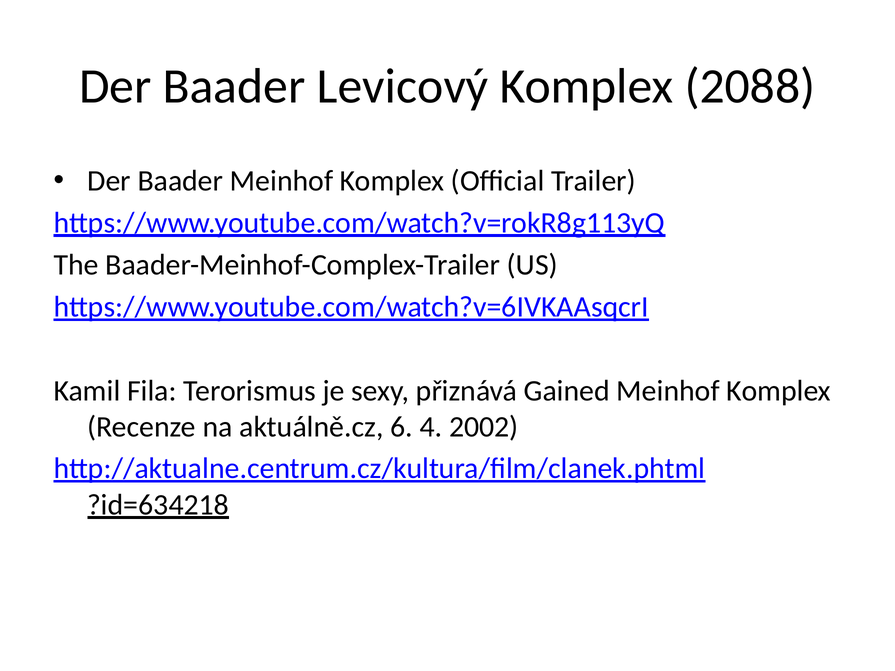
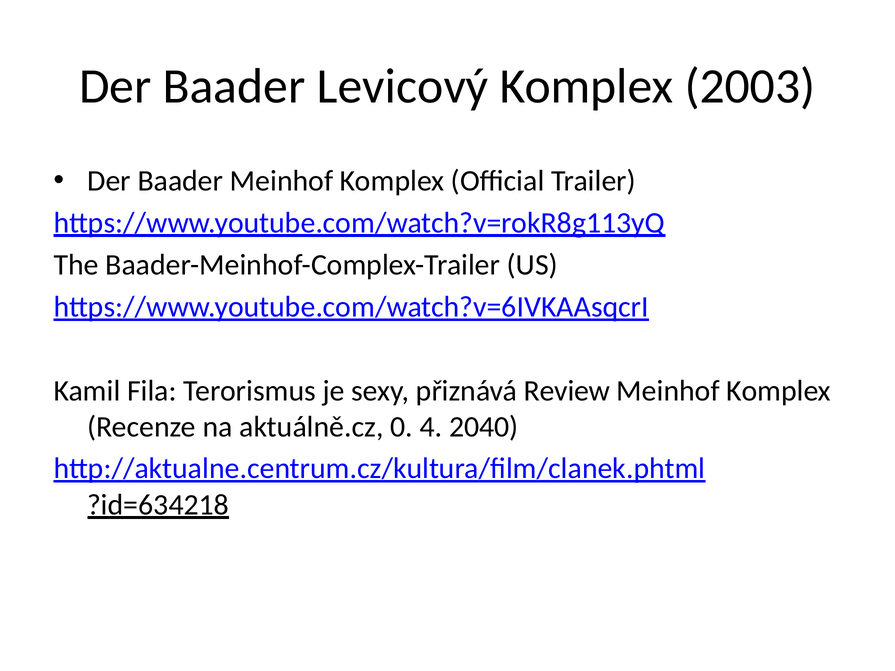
2088: 2088 -> 2003
Gained: Gained -> Review
6: 6 -> 0
2002: 2002 -> 2040
